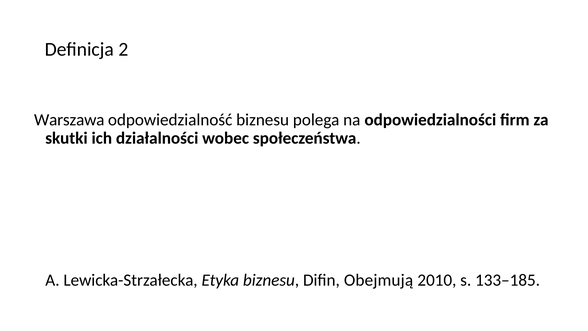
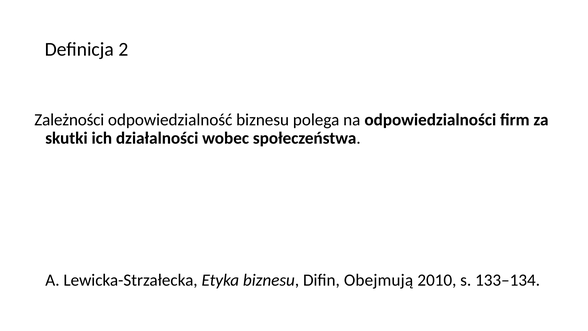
Warszawa: Warszawa -> Zależności
133–185: 133–185 -> 133–134
